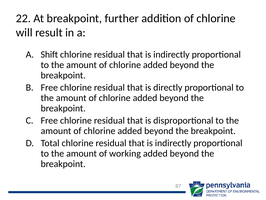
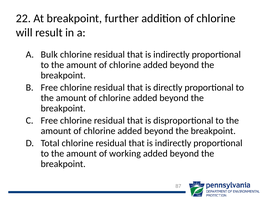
Shift: Shift -> Bulk
